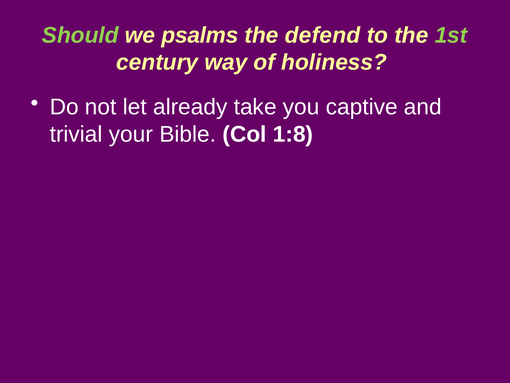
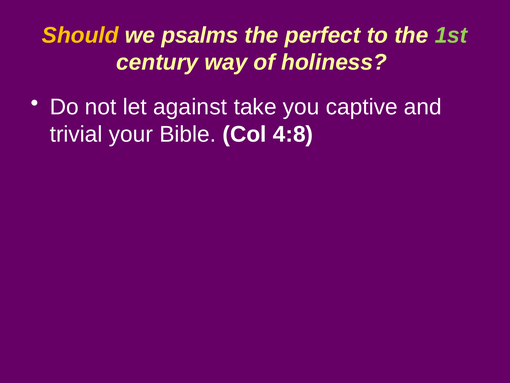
Should colour: light green -> yellow
defend: defend -> perfect
already: already -> against
1:8: 1:8 -> 4:8
